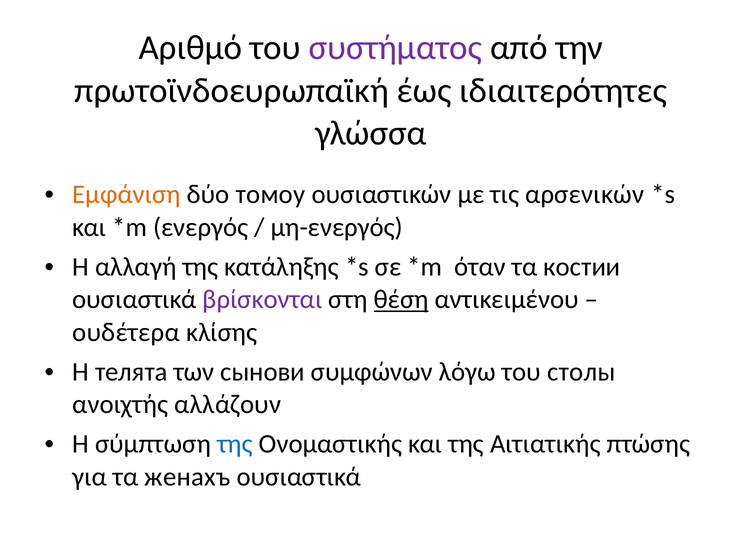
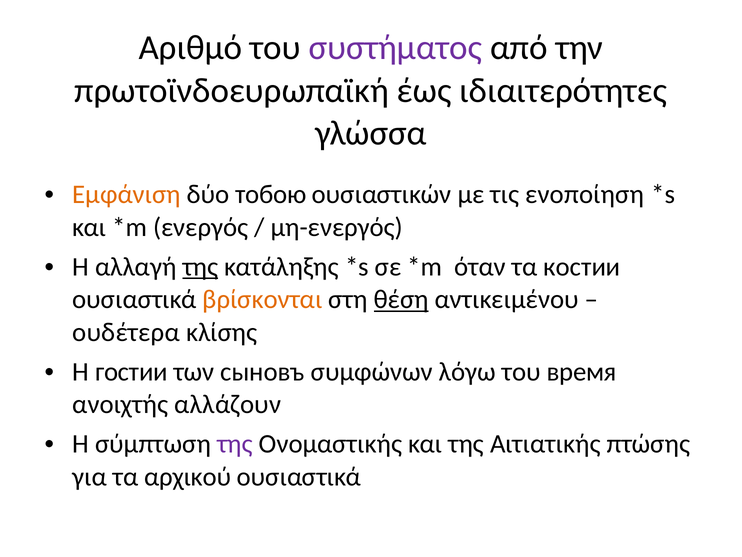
томоу: томоу -> тобою
αρσενικών: αρσενικών -> ενοποίηση
της at (200, 267) underline: none -> present
βρίσκονται colour: purple -> orange
телята: телята -> гостии
сынови: сынови -> сыновъ
столы: столы -> время
της at (235, 444) colour: blue -> purple
женахъ: женахъ -> αρχικού
